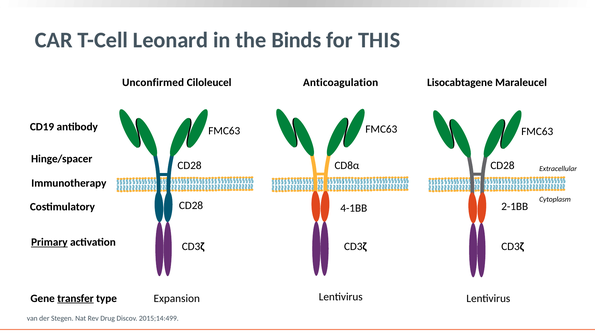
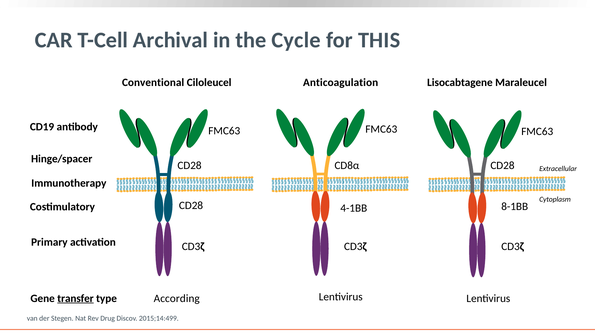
Leonard: Leonard -> Archival
Binds: Binds -> Cycle
Unconfirmed: Unconfirmed -> Conventional
2-1BB: 2-1BB -> 8-1BB
Primary underline: present -> none
Expansion: Expansion -> According
